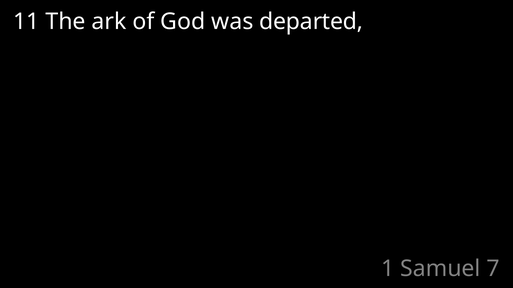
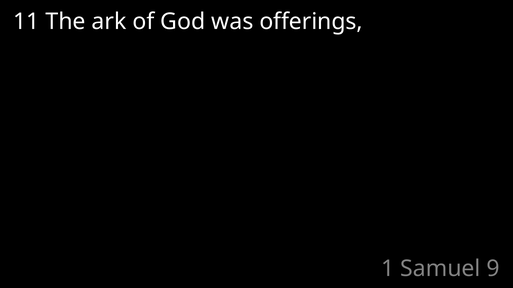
departed: departed -> offerings
7: 7 -> 9
